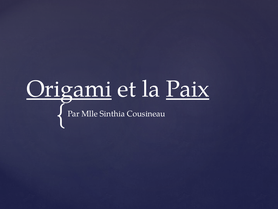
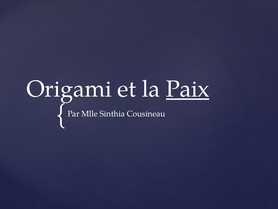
Origami underline: present -> none
